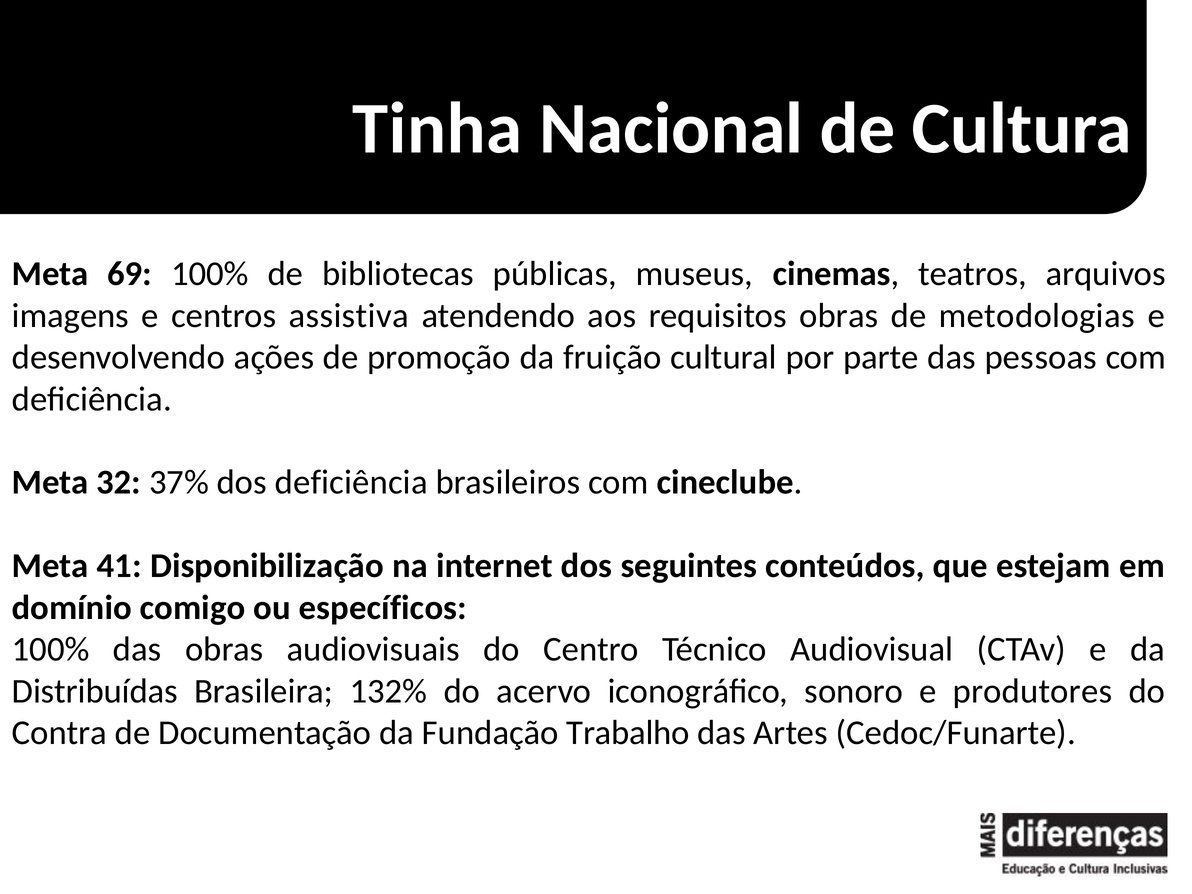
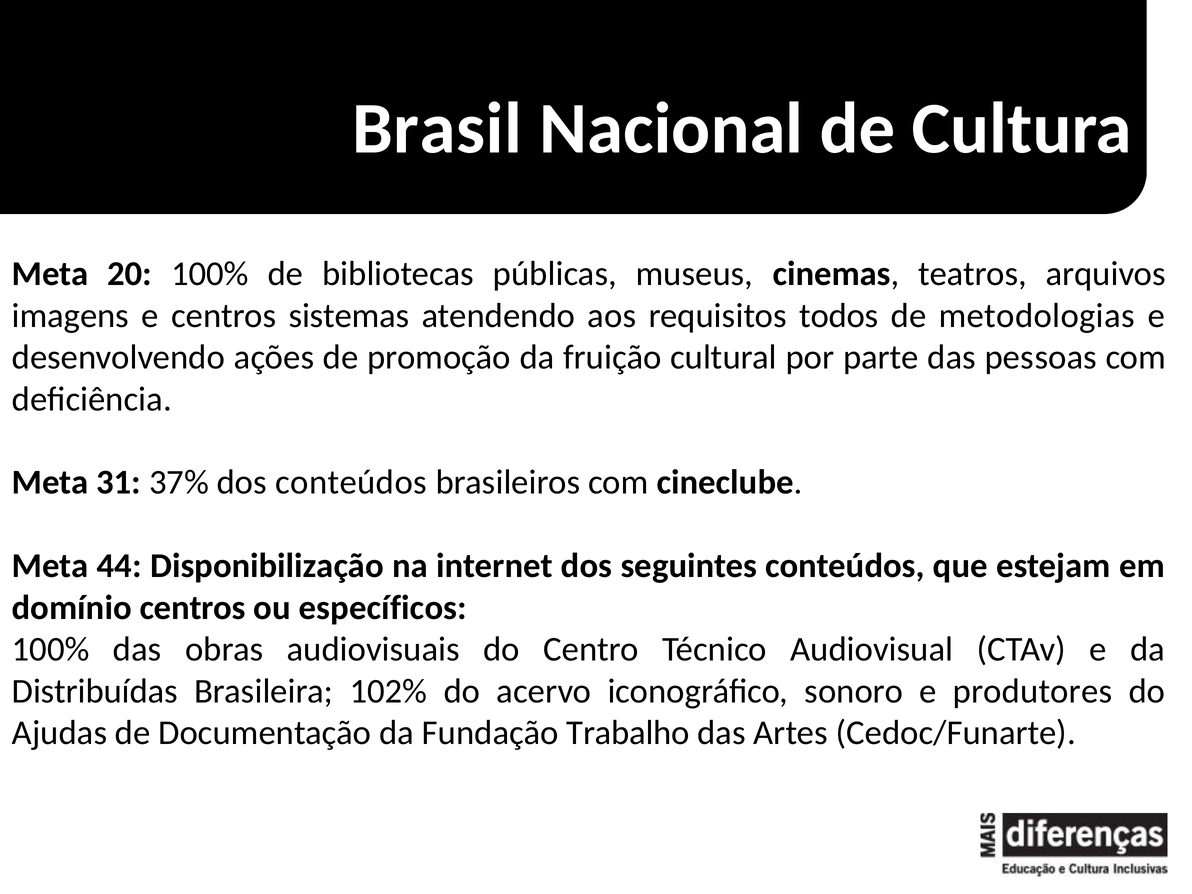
Tinha: Tinha -> Brasil
69: 69 -> 20
assistiva: assistiva -> sistemas
requisitos obras: obras -> todos
32: 32 -> 31
dos deficiência: deficiência -> conteúdos
41: 41 -> 44
domínio comigo: comigo -> centros
132%: 132% -> 102%
Contra: Contra -> Ajudas
